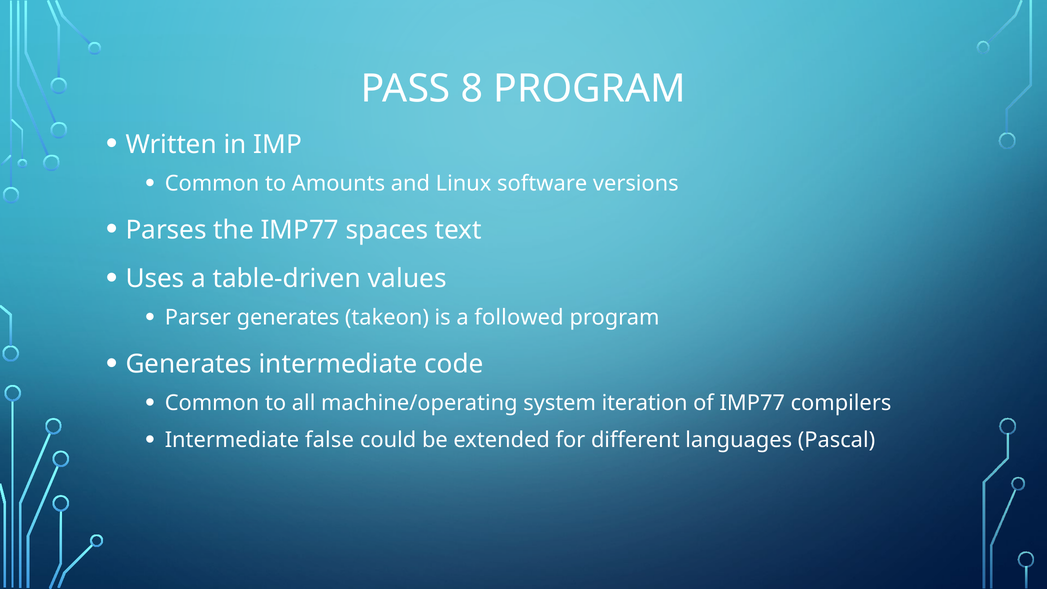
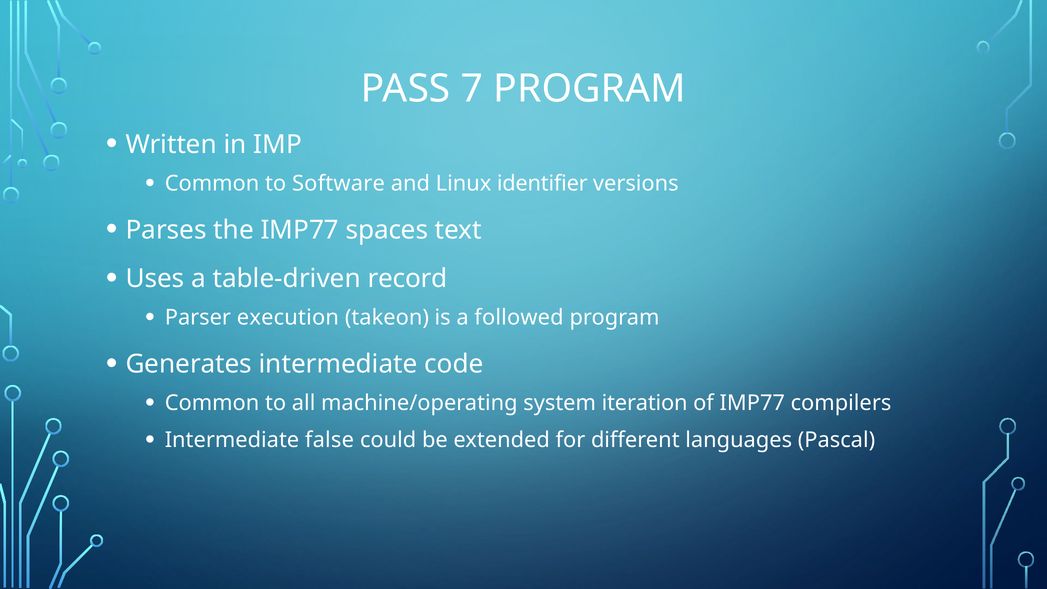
8: 8 -> 7
Amounts: Amounts -> Software
software: software -> identifier
values: values -> record
Parser generates: generates -> execution
